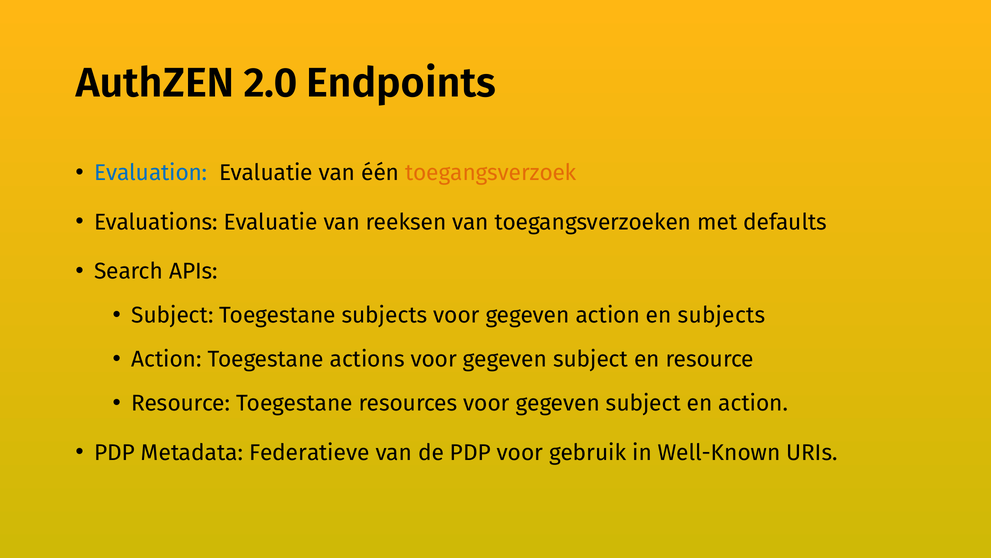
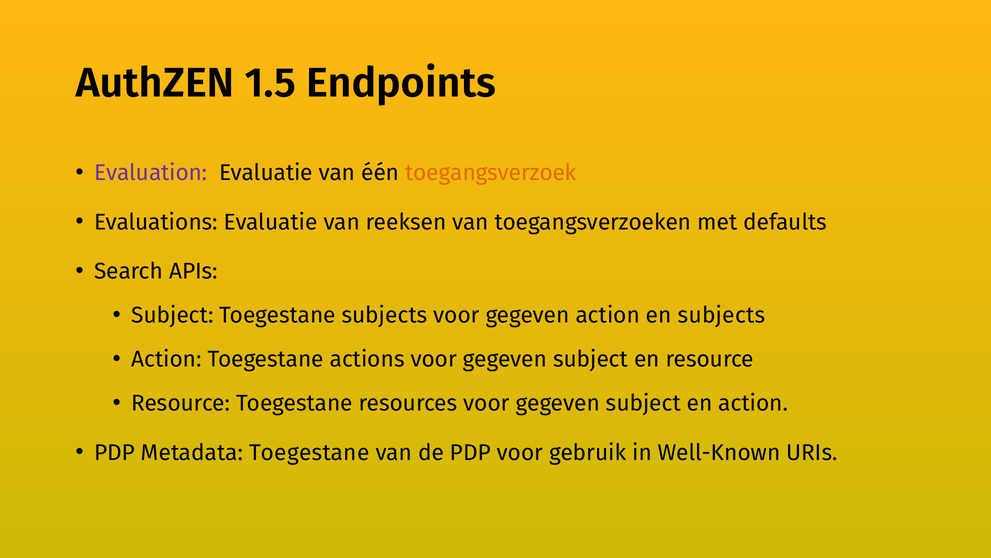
2.0: 2.0 -> 1.5
Evaluation colour: blue -> purple
Metadata Federatieve: Federatieve -> Toegestane
